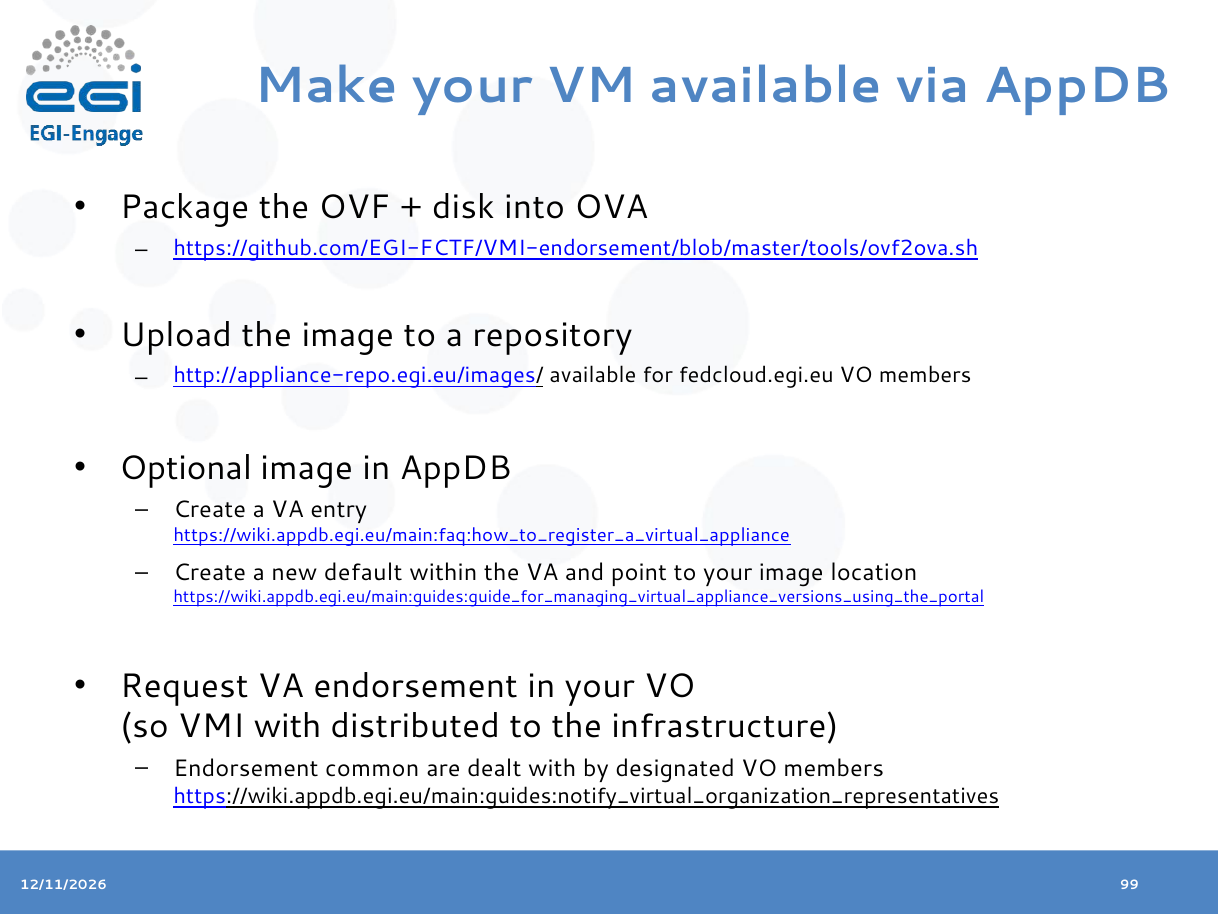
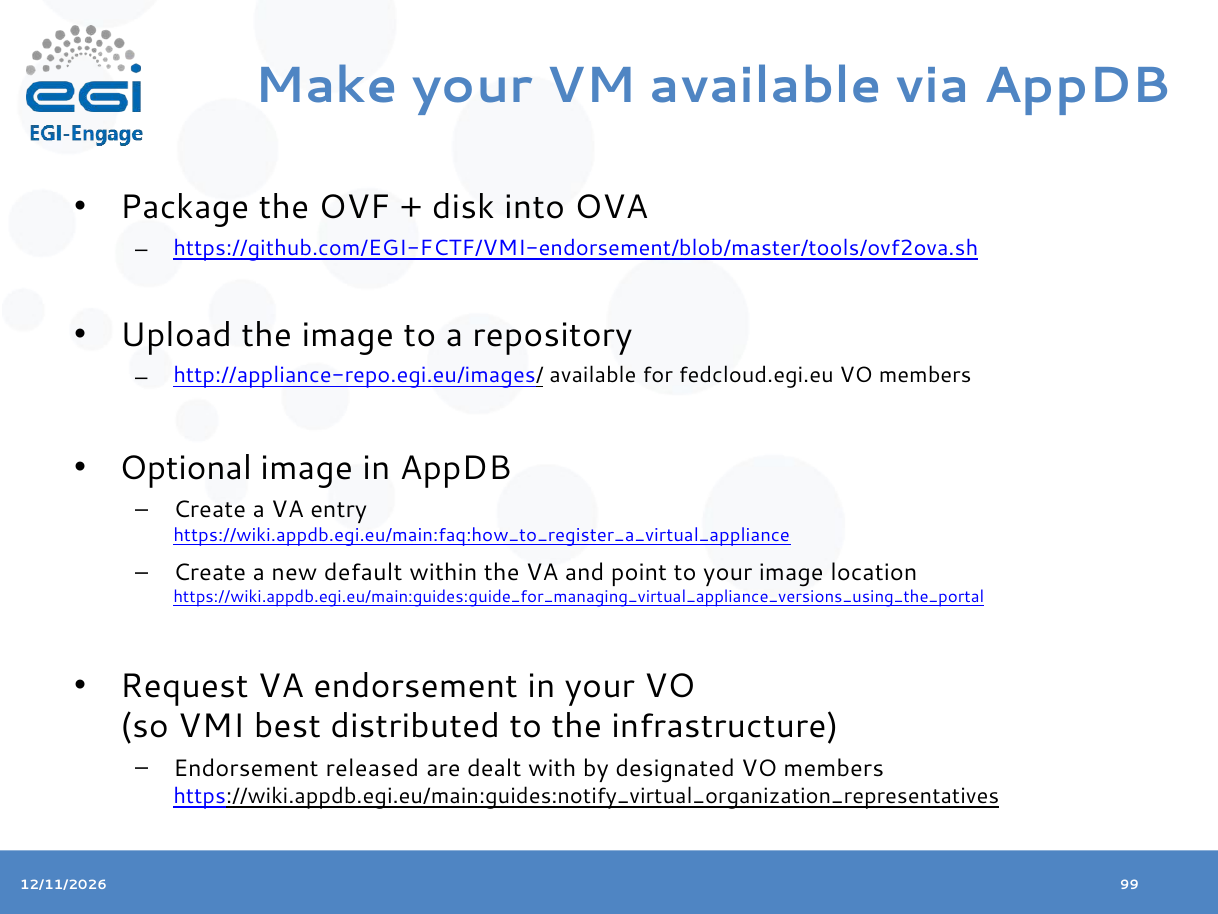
VMI with: with -> best
common: common -> released
